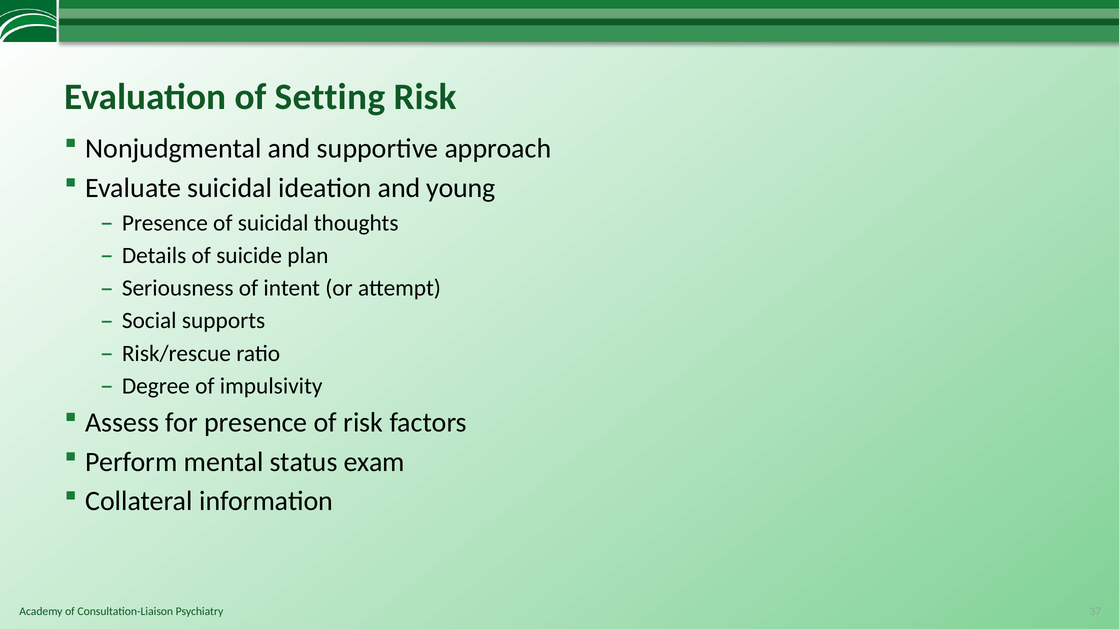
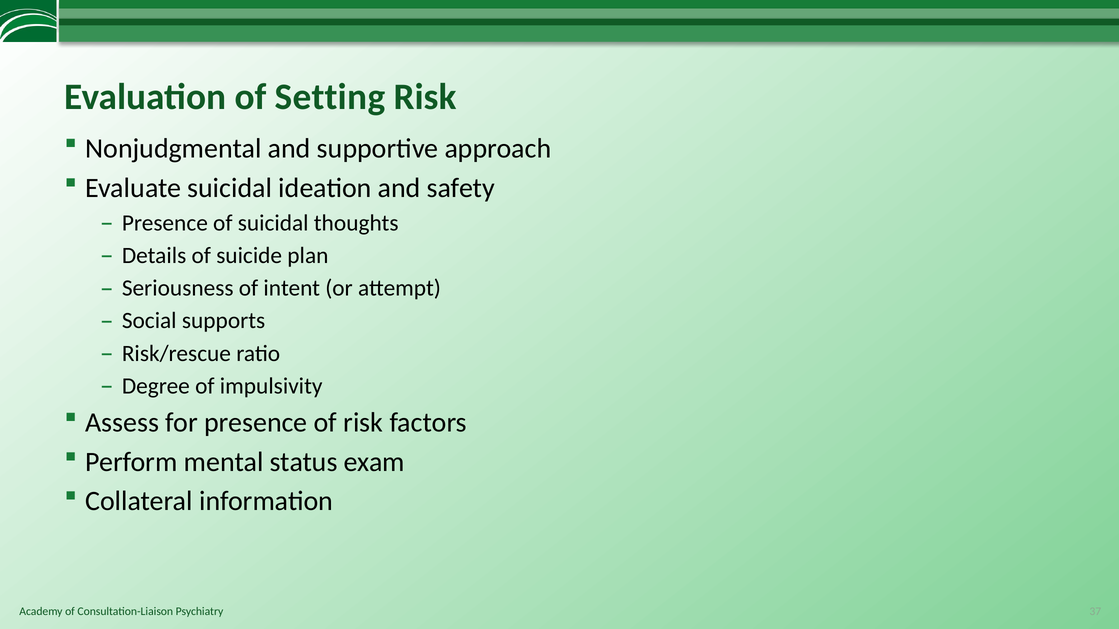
young: young -> safety
